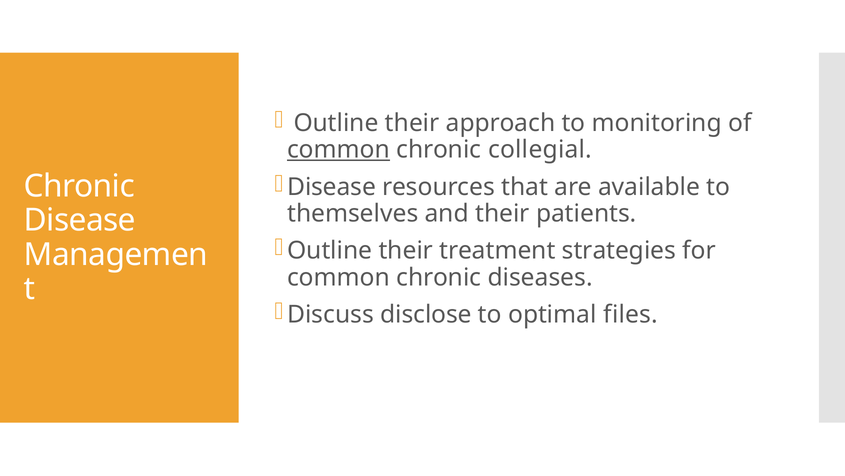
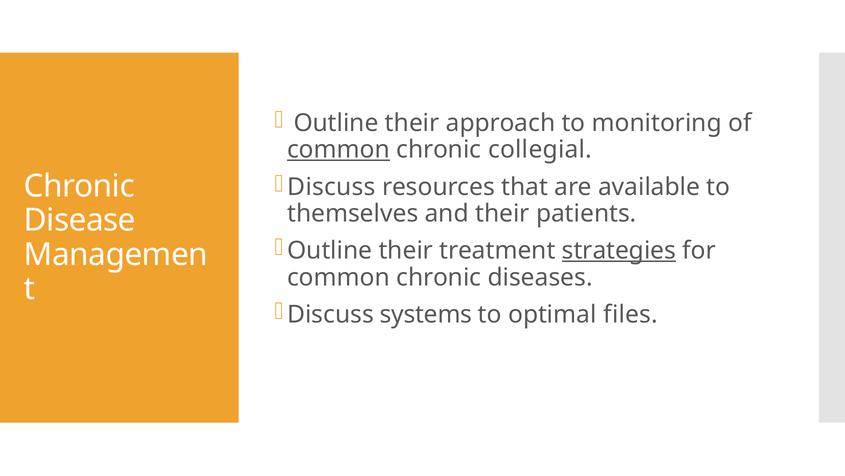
Disease at (332, 187): Disease -> Discuss
strategies underline: none -> present
disclose: disclose -> systems
